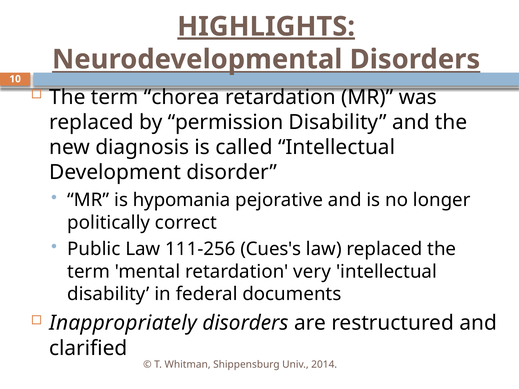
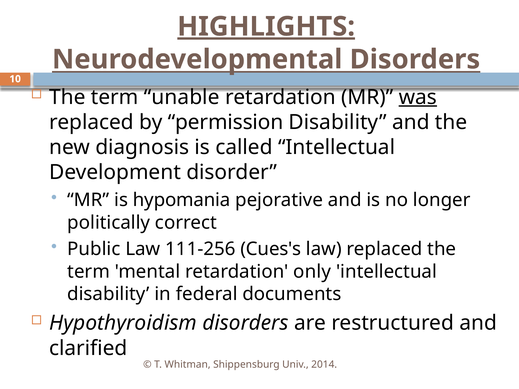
chorea: chorea -> unable
was underline: none -> present
very: very -> only
Inappropriately: Inappropriately -> Hypothyroidism
